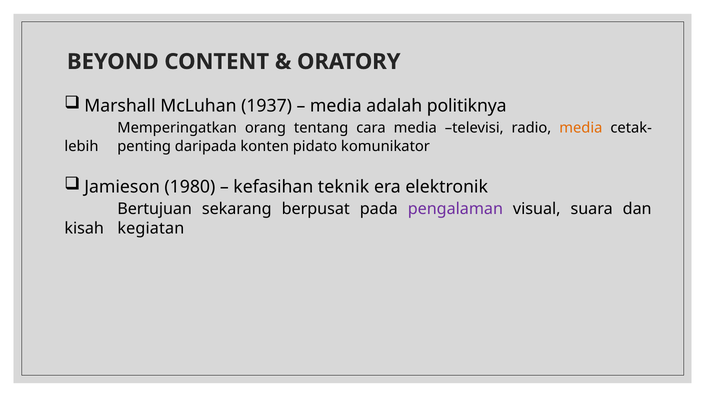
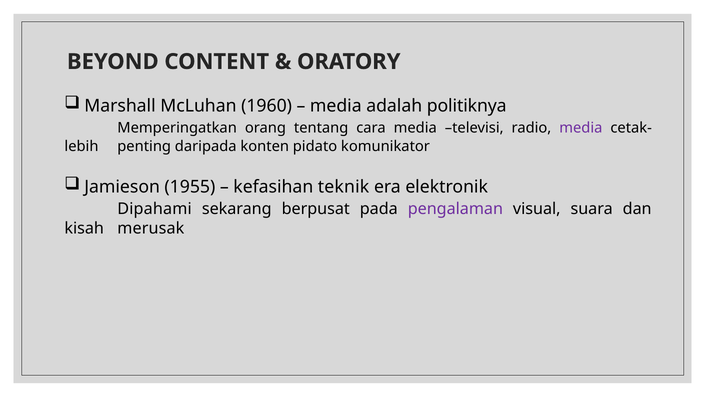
1937: 1937 -> 1960
media at (581, 128) colour: orange -> purple
1980: 1980 -> 1955
Bertujuan: Bertujuan -> Dipahami
kegiatan: kegiatan -> merusak
